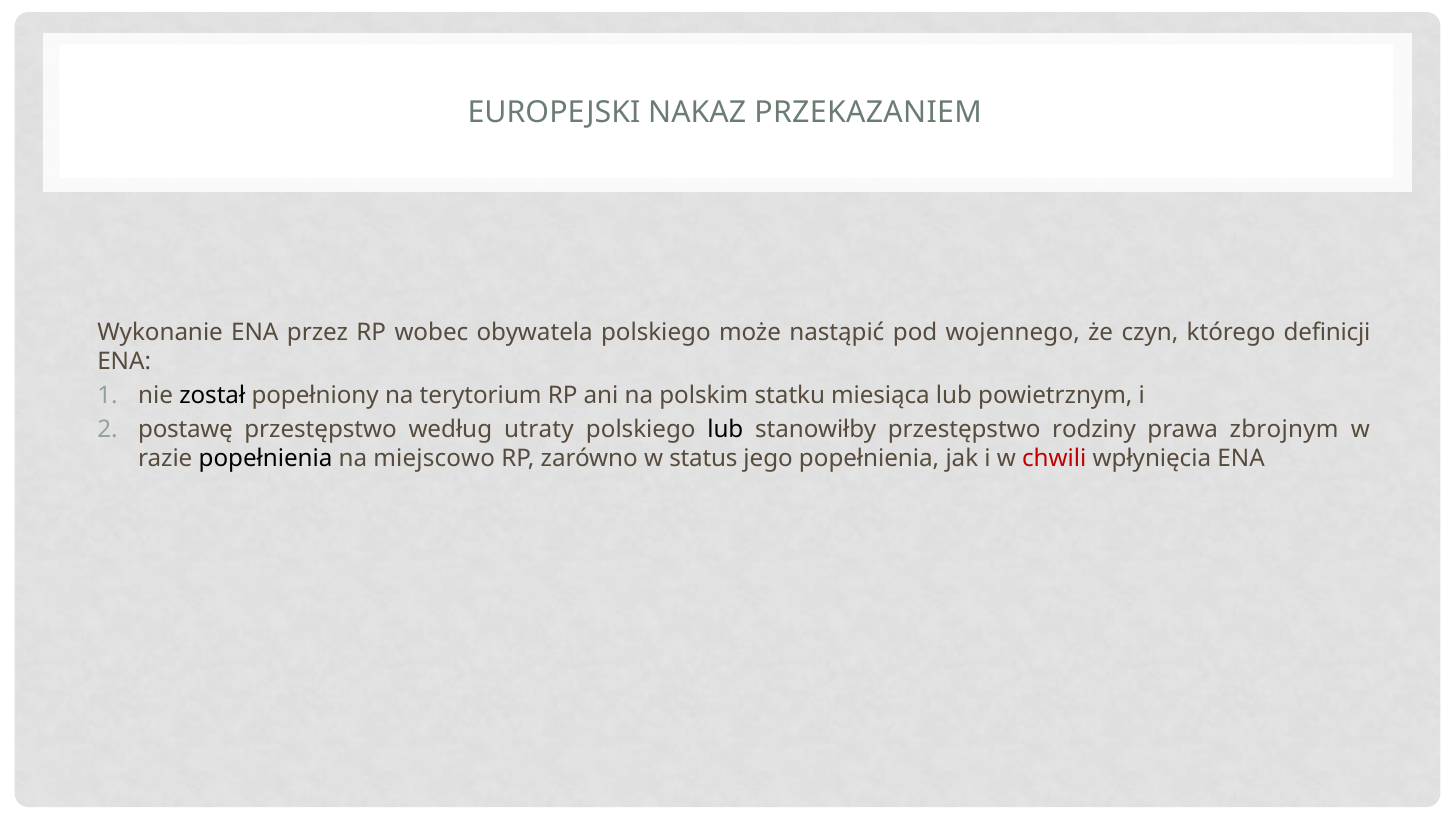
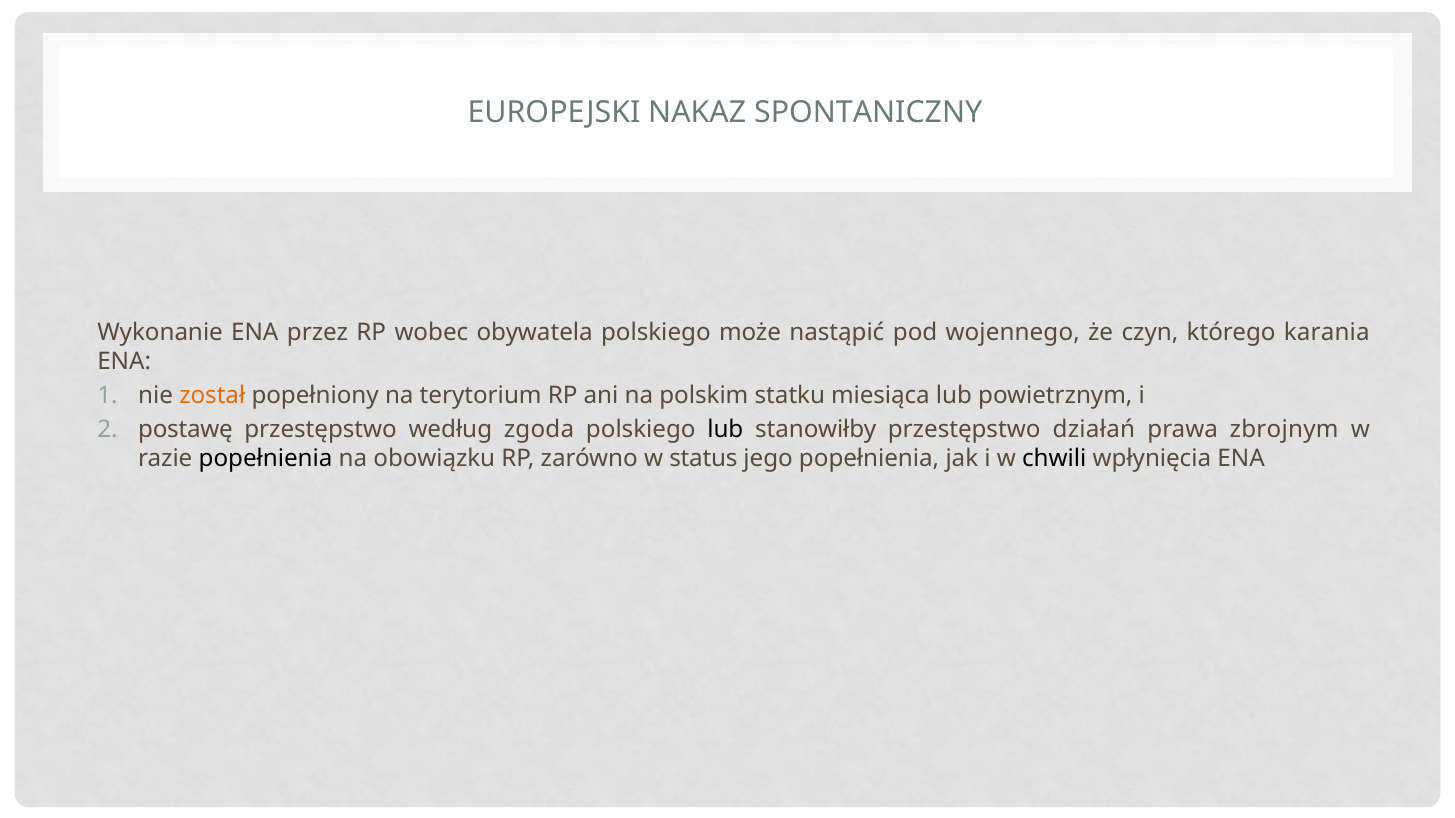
PRZEKAZANIEM: PRZEKAZANIEM -> SPONTANICZNY
definicji: definicji -> karania
został colour: black -> orange
utraty: utraty -> zgoda
rodziny: rodziny -> działań
miejscowo: miejscowo -> obowiązku
chwili colour: red -> black
